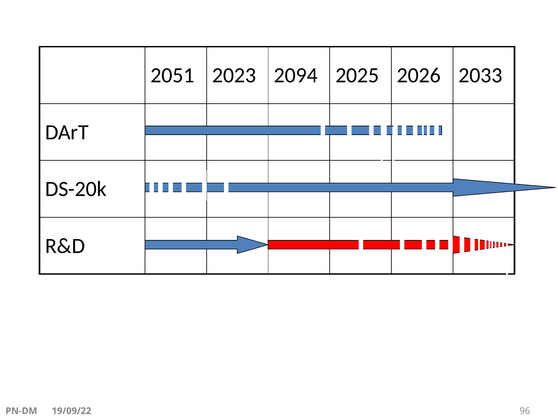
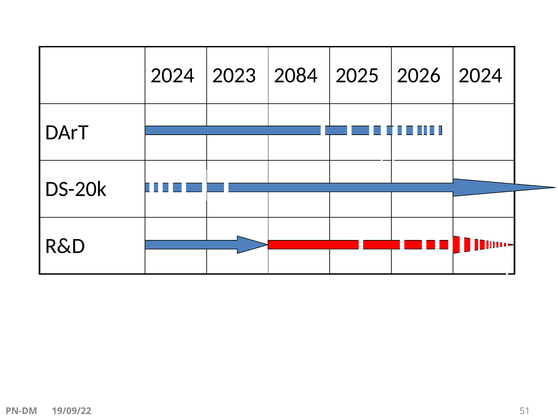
2051 at (173, 75): 2051 -> 2024
2094: 2094 -> 2084
2026 2033: 2033 -> 2024
96: 96 -> 51
